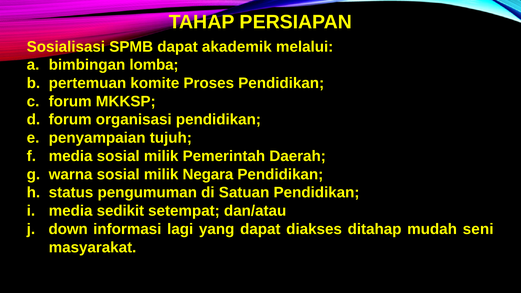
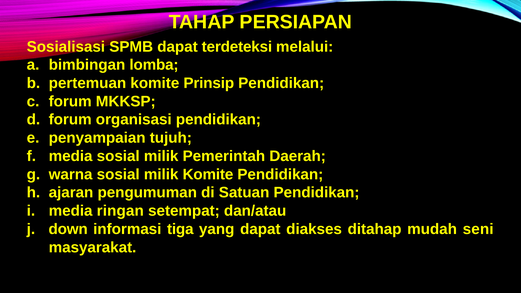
akademik: akademik -> terdeteksi
Proses: Proses -> Prinsip
milik Negara: Negara -> Komite
status: status -> ajaran
sedikit: sedikit -> ringan
lagi: lagi -> tiga
